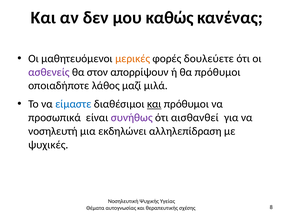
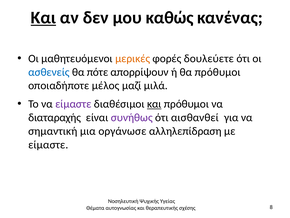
Και at (43, 18) underline: none -> present
ασθενείς colour: purple -> blue
στον: στον -> πότε
λάθος: λάθος -> μέλος
είμαστε at (73, 104) colour: blue -> purple
προσωπικά: προσωπικά -> διαταραχής
νοσηλευτή: νοσηλευτή -> σημαντική
εκδηλώνει: εκδηλώνει -> οργάνωσε
ψυχικές at (48, 144): ψυχικές -> είμαστε
